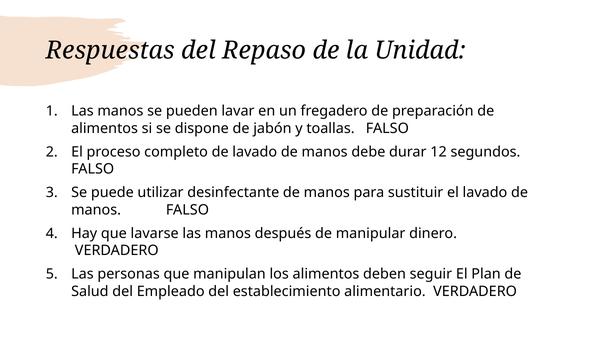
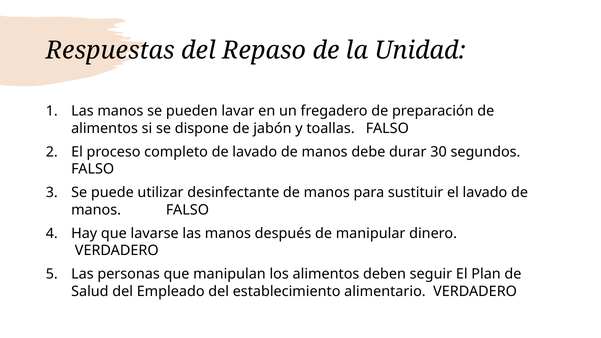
12: 12 -> 30
